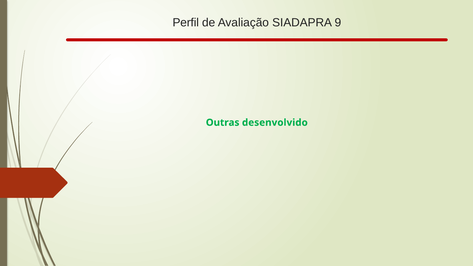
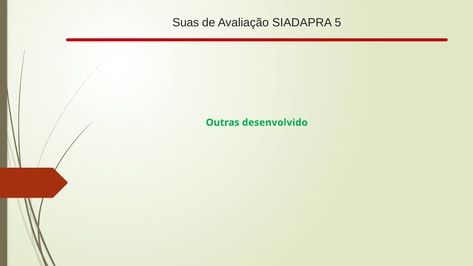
Perfil: Perfil -> Suas
9: 9 -> 5
